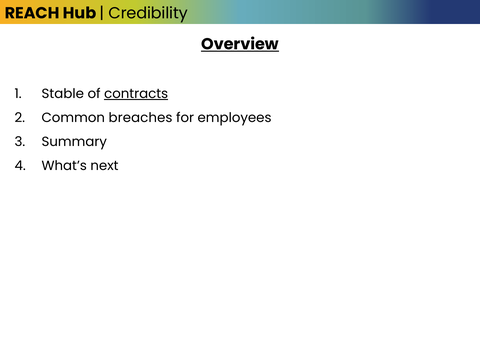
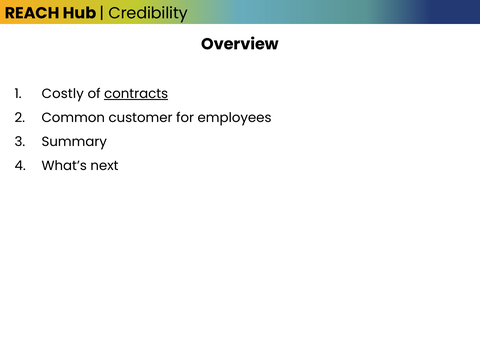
Overview underline: present -> none
Stable: Stable -> Costly
breaches: breaches -> customer
